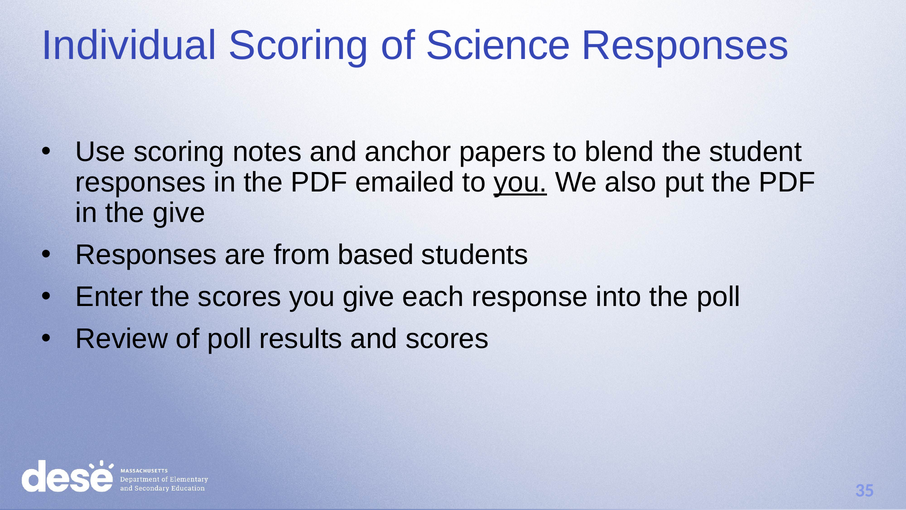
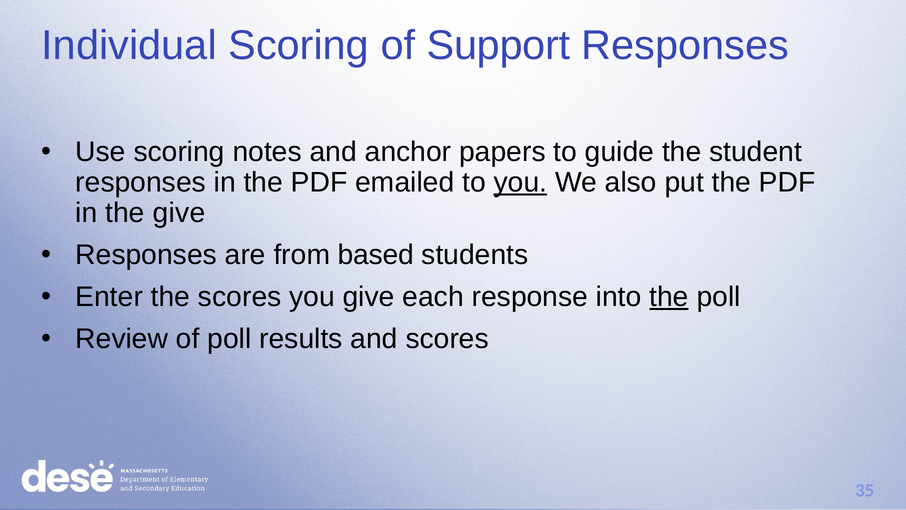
Science: Science -> Support
blend: blend -> guide
the at (669, 297) underline: none -> present
